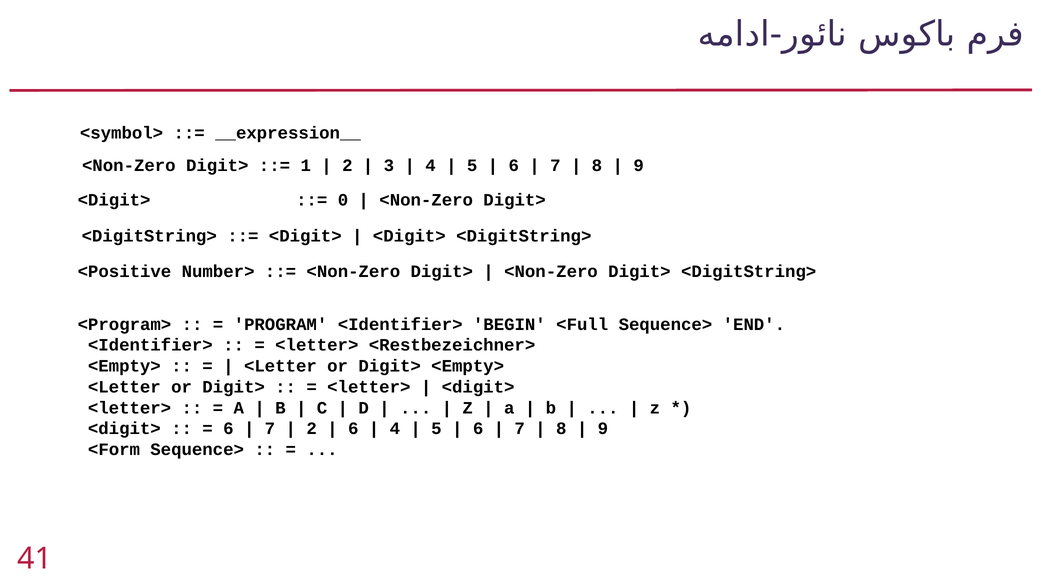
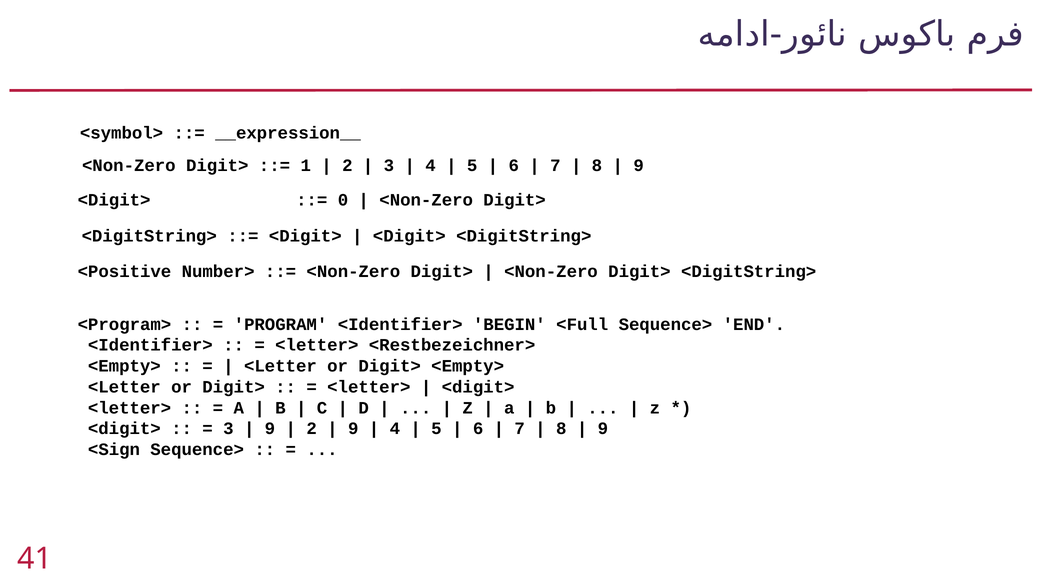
6 at (228, 429): 6 -> 3
7 at (270, 429): 7 -> 9
6 at (353, 429): 6 -> 9
<Form: <Form -> <Sign
